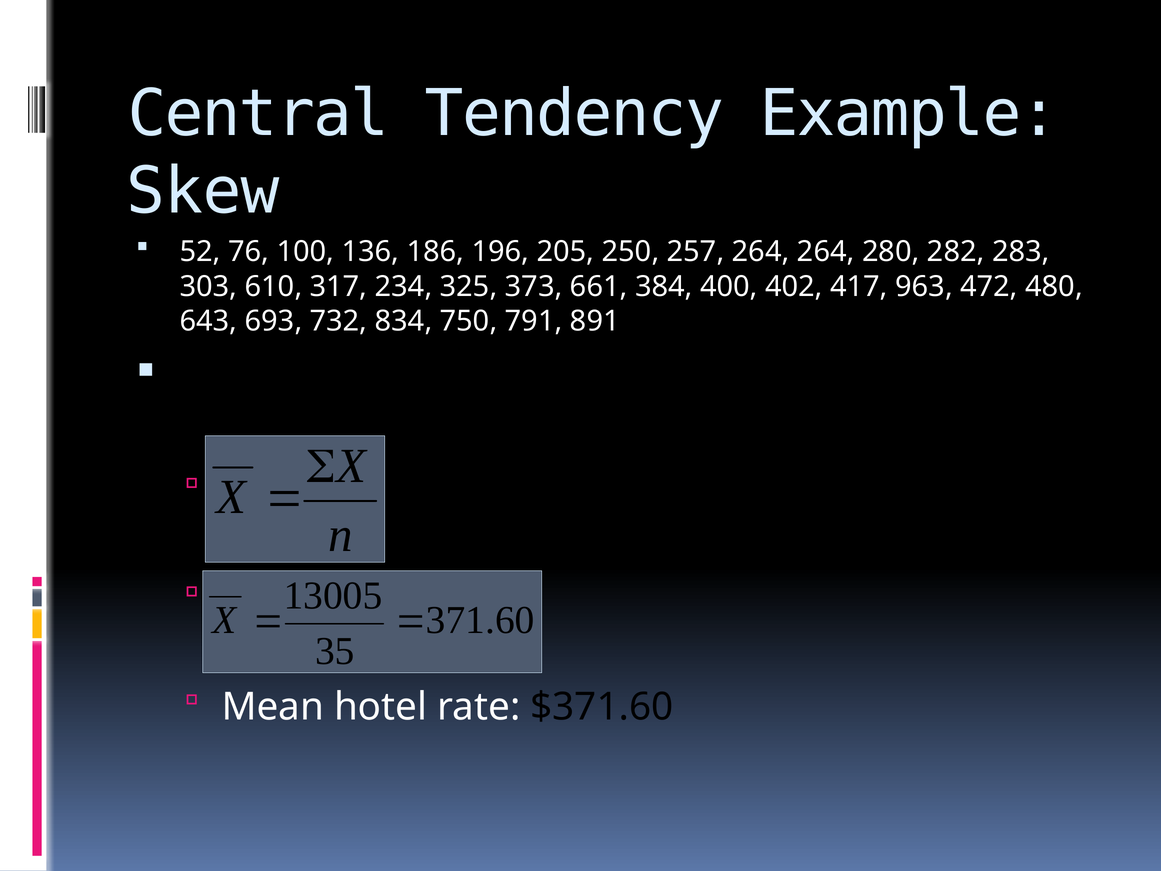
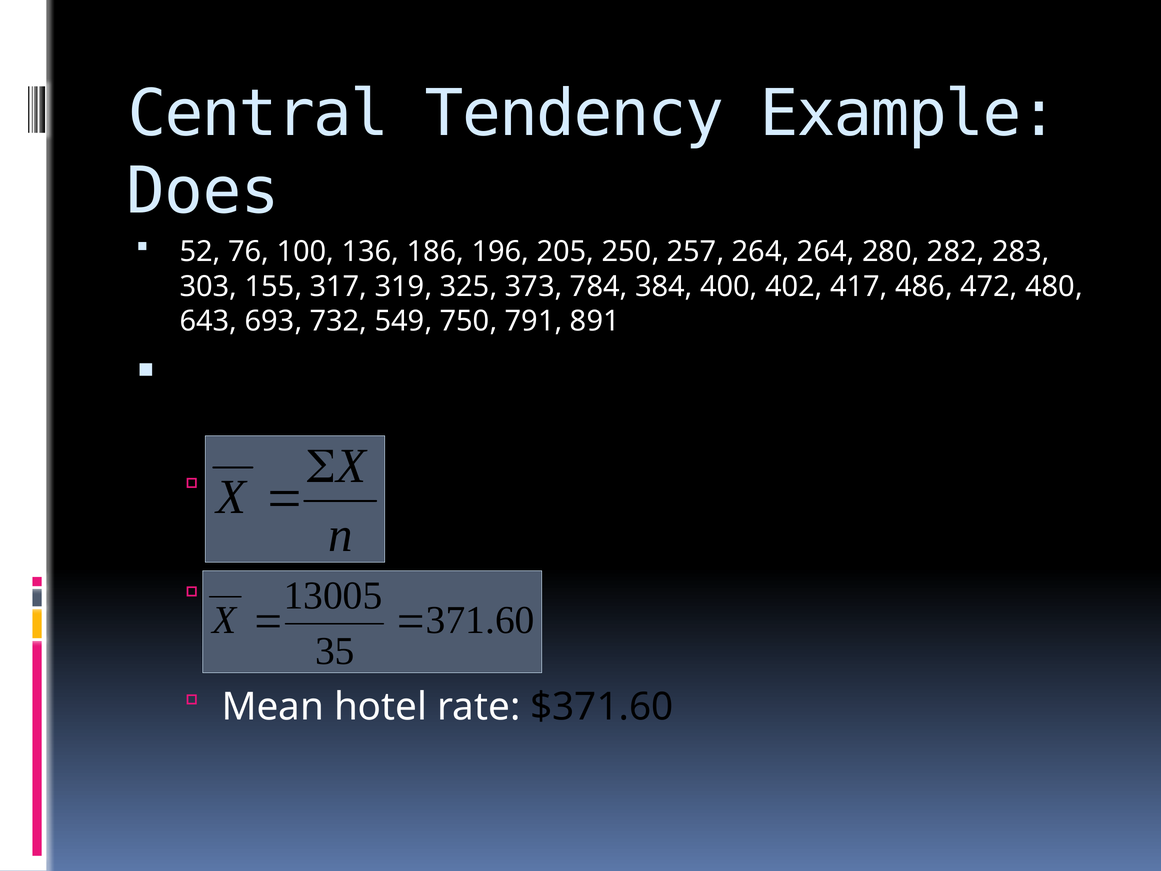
Skew: Skew -> Does
610: 610 -> 155
234: 234 -> 319
661: 661 -> 784
963: 963 -> 486
834: 834 -> 549
